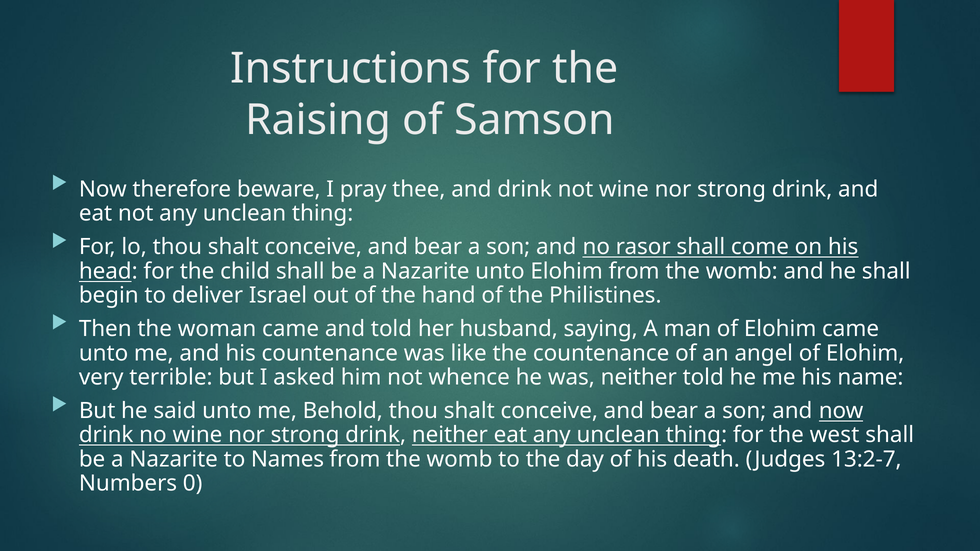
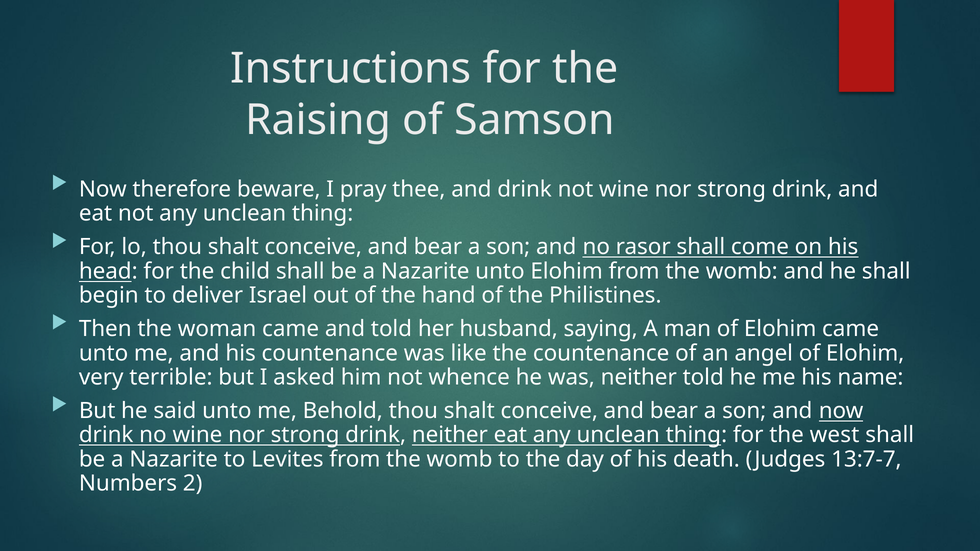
Names: Names -> Levites
13:2-7: 13:2-7 -> 13:7-7
0: 0 -> 2
